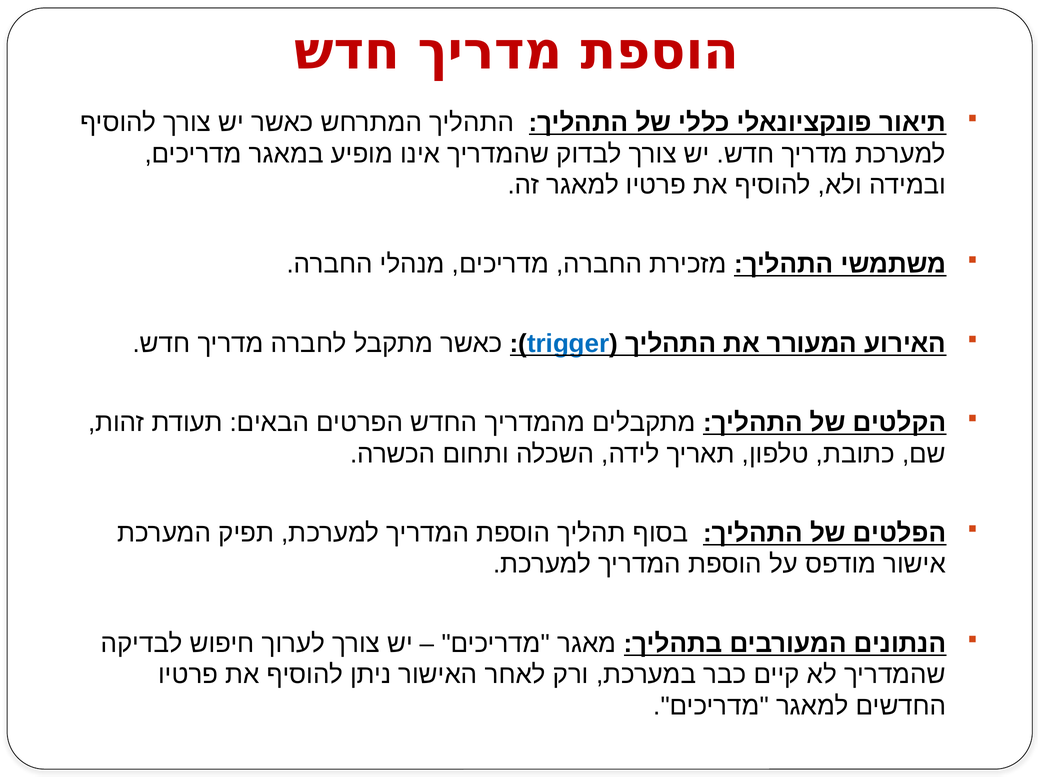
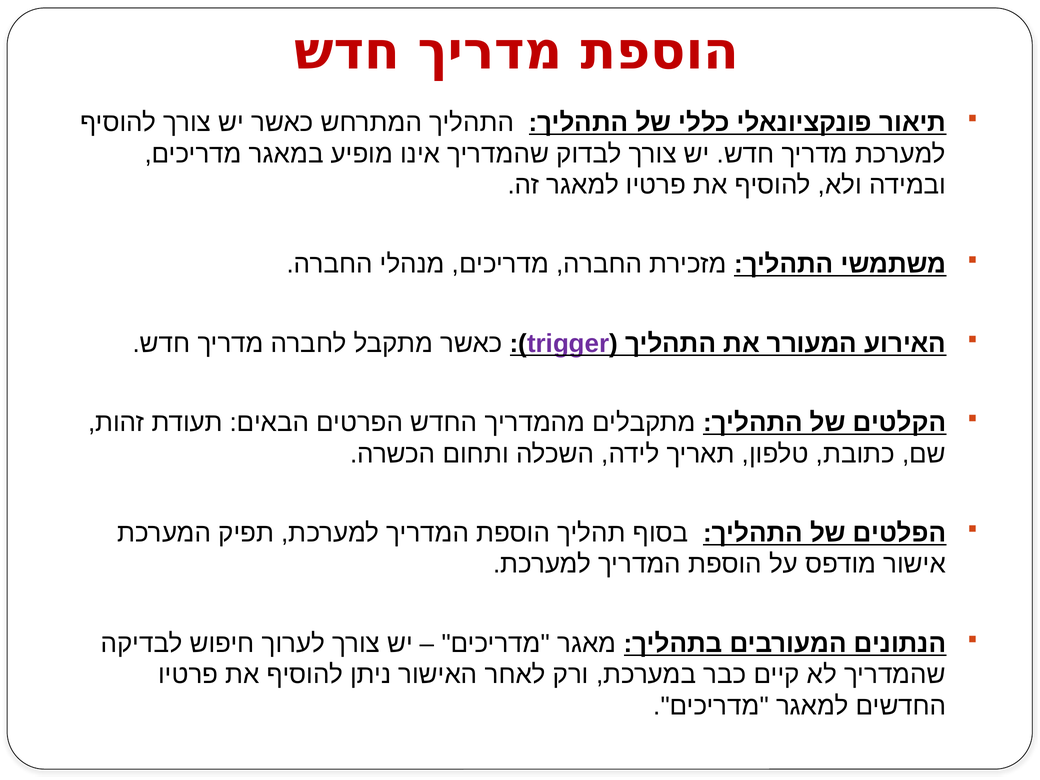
trigger colour: blue -> purple
